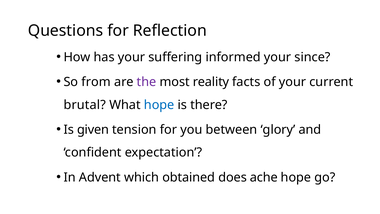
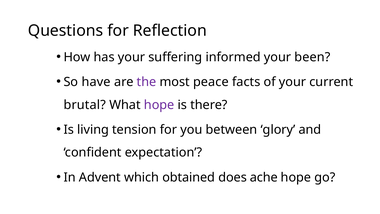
since: since -> been
from: from -> have
reality: reality -> peace
hope at (159, 105) colour: blue -> purple
given: given -> living
